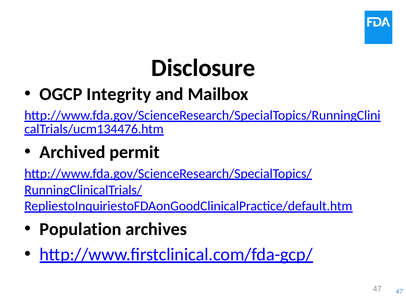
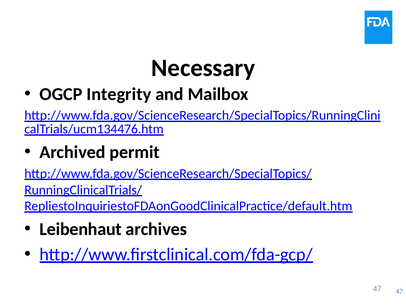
Disclosure: Disclosure -> Necessary
Population: Population -> Leibenhaut
